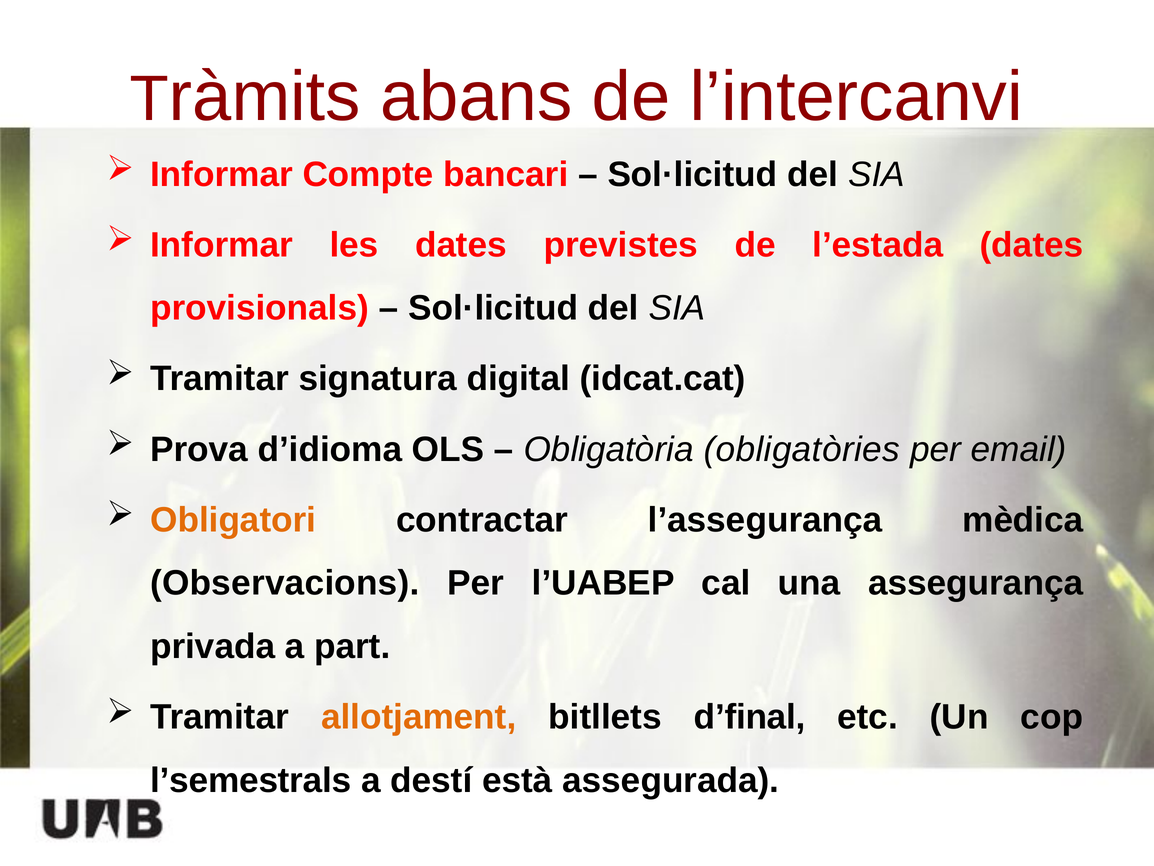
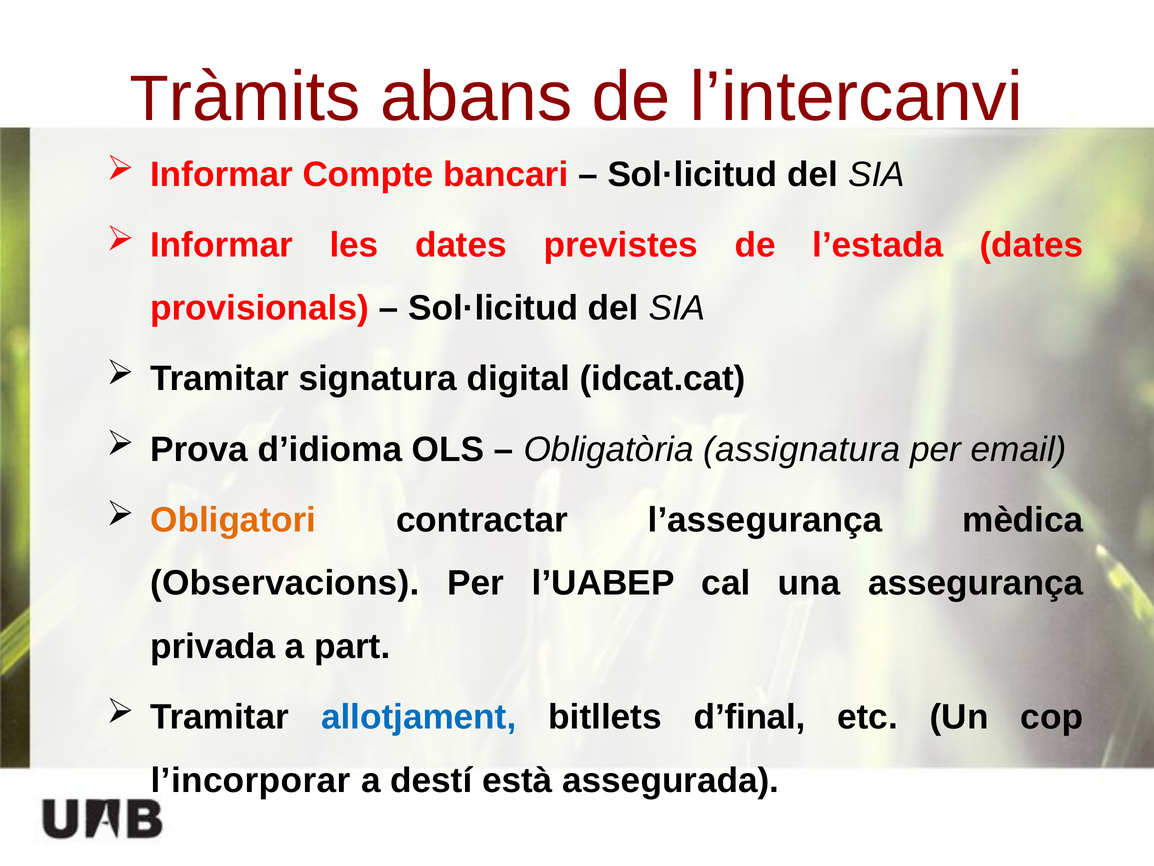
obligatòries: obligatòries -> assignatura
allotjament colour: orange -> blue
l’semestrals: l’semestrals -> l’incorporar
